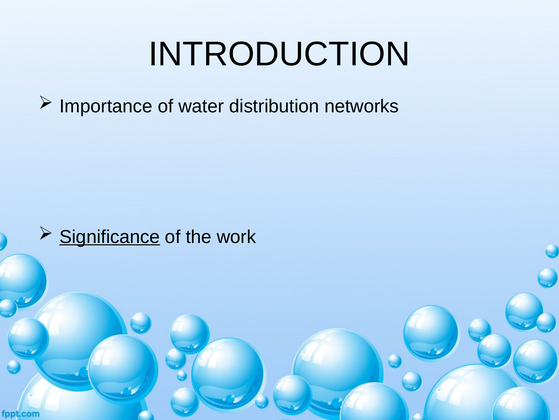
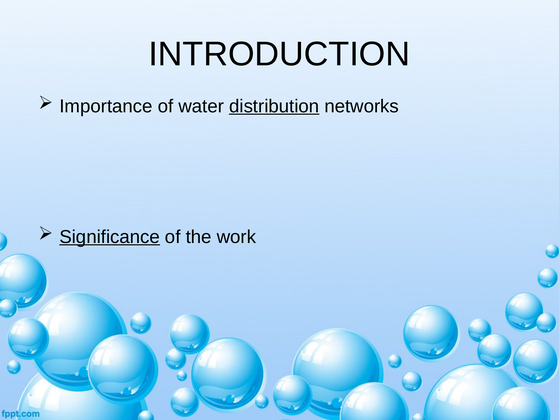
distribution underline: none -> present
